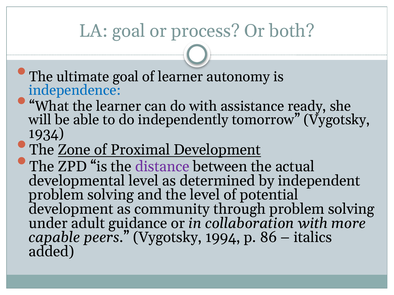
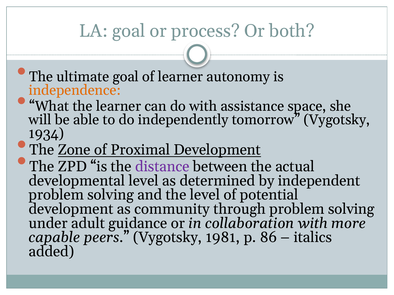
independence colour: blue -> orange
ready: ready -> space
1994: 1994 -> 1981
